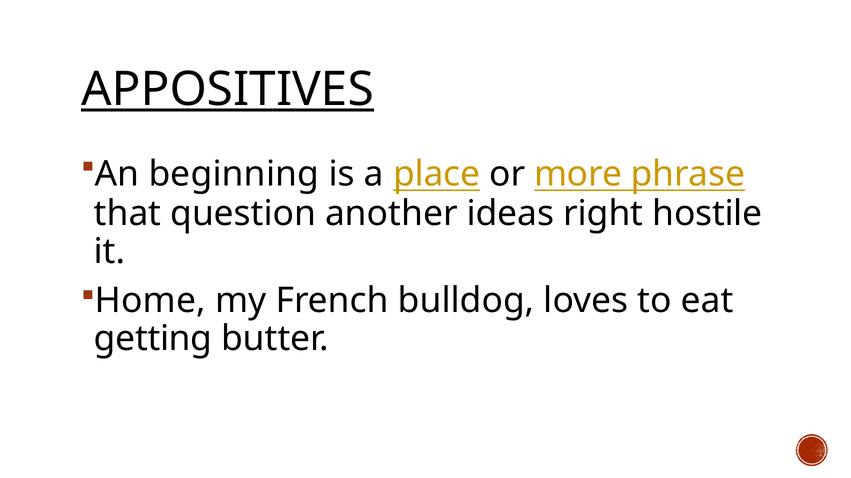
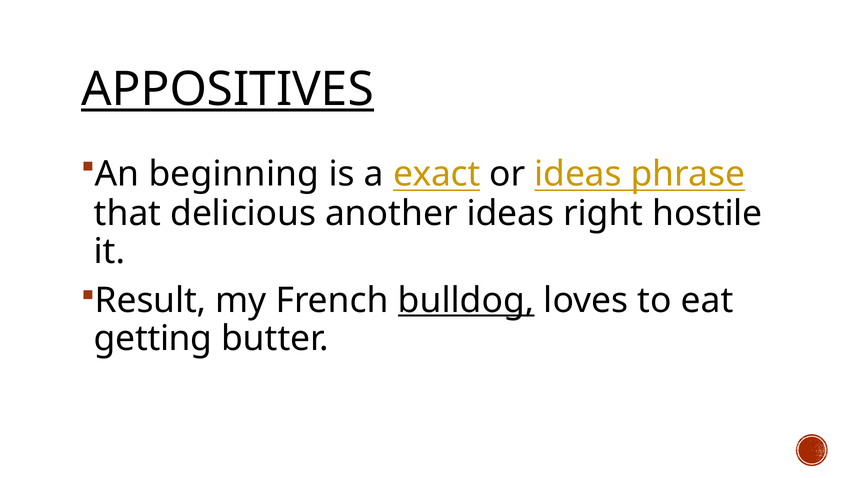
place: place -> exact
or more: more -> ideas
question: question -> delicious
Home: Home -> Result
bulldog underline: none -> present
